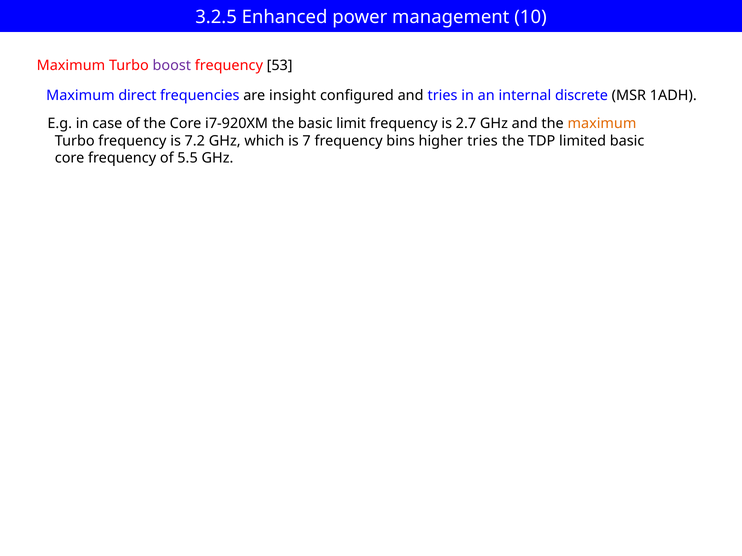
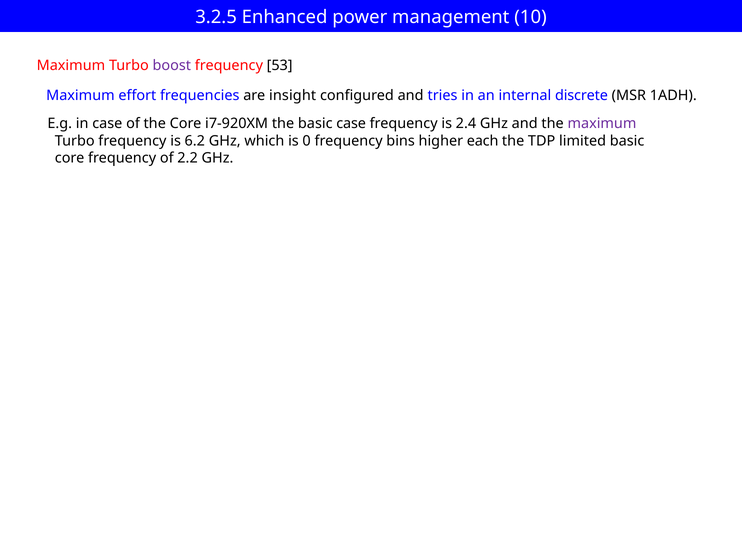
direct: direct -> effort
basic limit: limit -> case
2.7: 2.7 -> 2.4
maximum at (602, 124) colour: orange -> purple
7.2: 7.2 -> 6.2
7: 7 -> 0
higher tries: tries -> each
5.5: 5.5 -> 2.2
